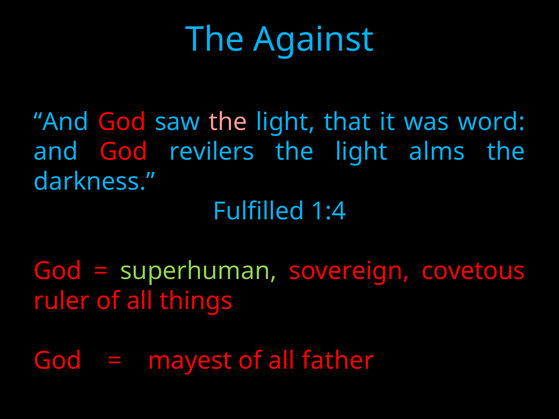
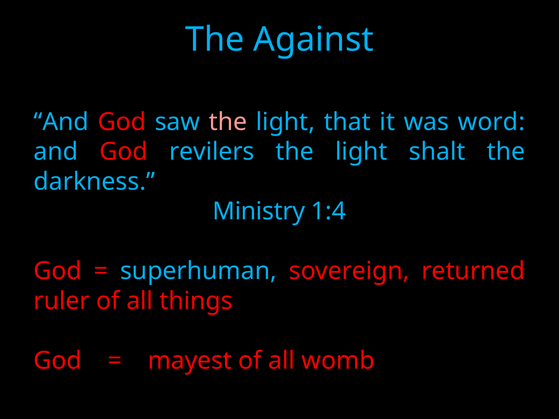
alms: alms -> shalt
Fulfilled: Fulfilled -> Ministry
superhuman colour: light green -> light blue
covetous: covetous -> returned
father: father -> womb
